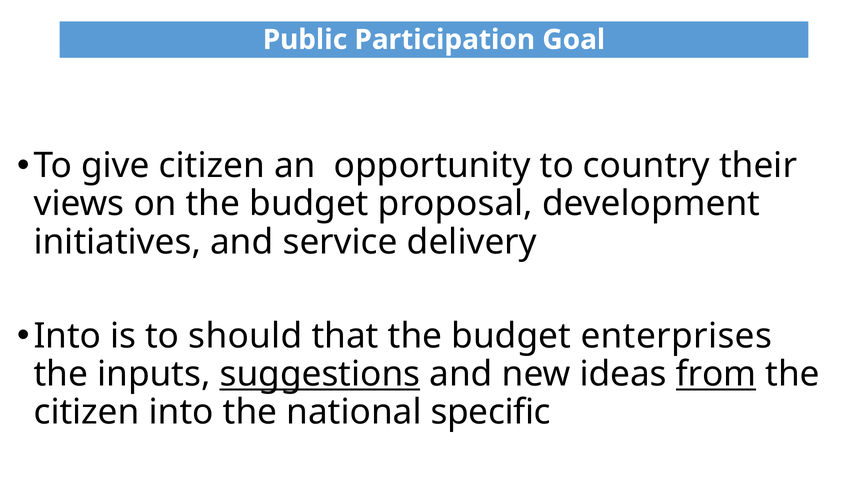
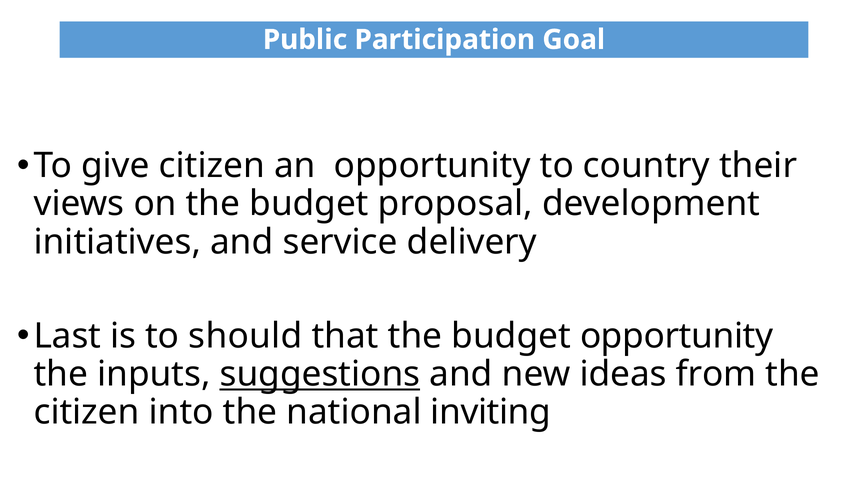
Into at (67, 336): Into -> Last
budget enterprises: enterprises -> opportunity
from underline: present -> none
specific: specific -> inviting
